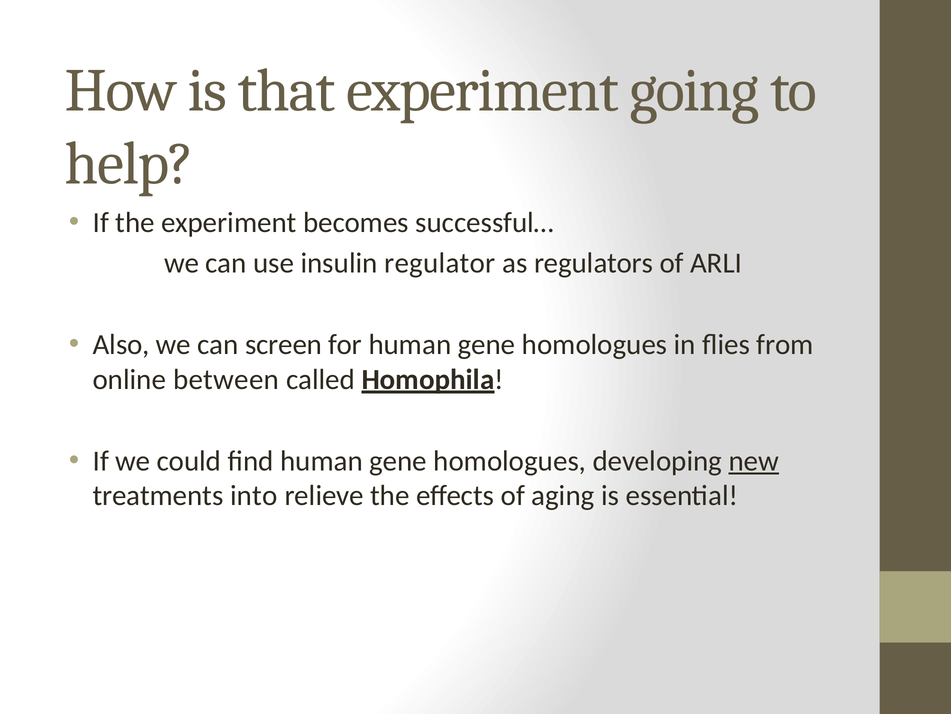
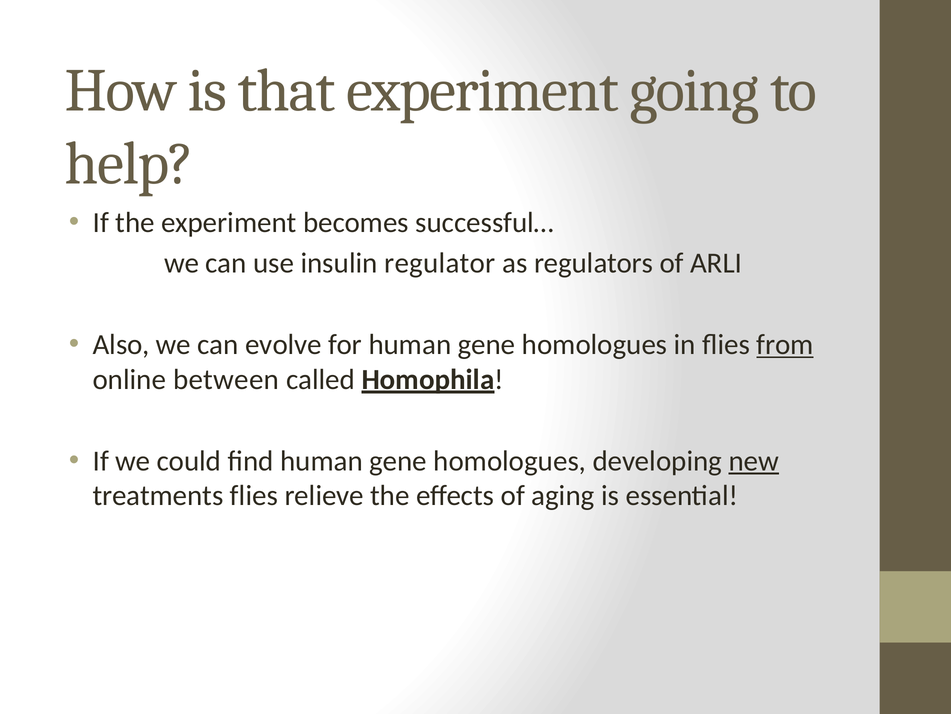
screen: screen -> evolve
from underline: none -> present
treatments into: into -> flies
